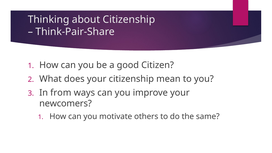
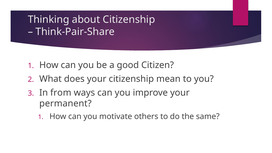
newcomers: newcomers -> permanent
